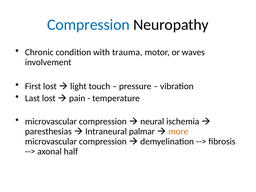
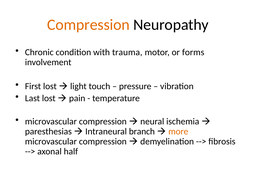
Compression at (88, 25) colour: blue -> orange
waves: waves -> forms
palmar: palmar -> branch
